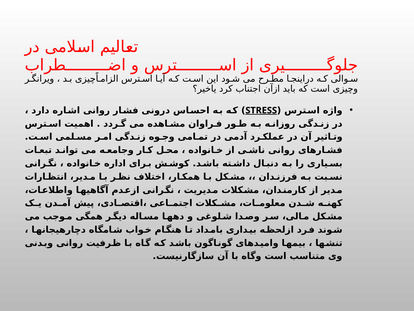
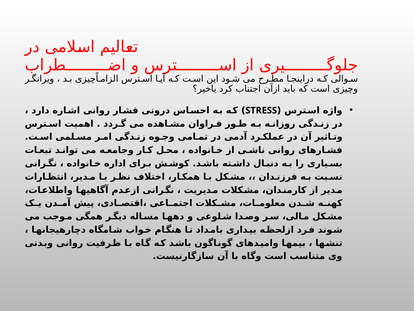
STRESS underline: present -> none
